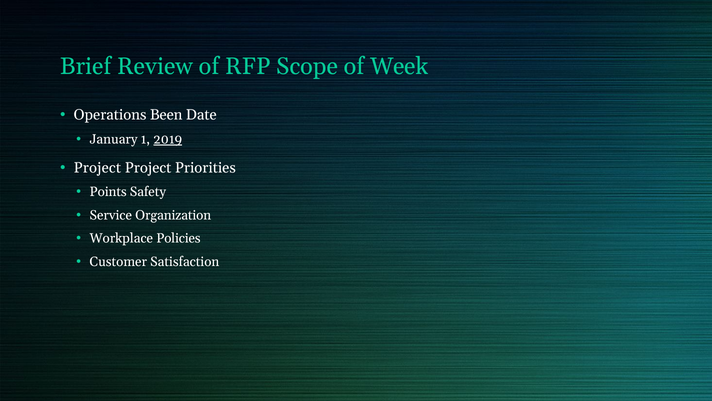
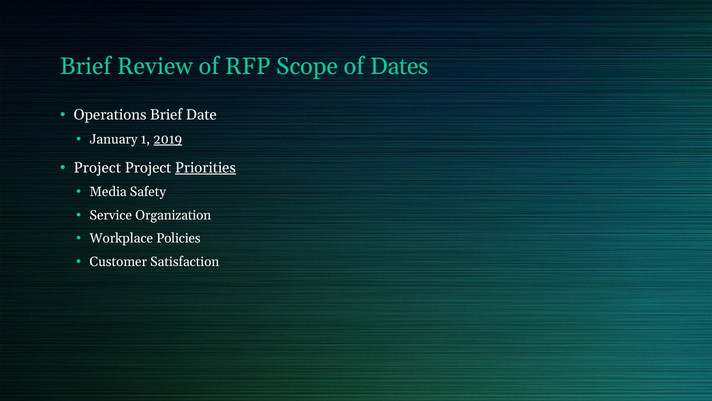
Week: Week -> Dates
Operations Been: Been -> Brief
Priorities underline: none -> present
Points: Points -> Media
